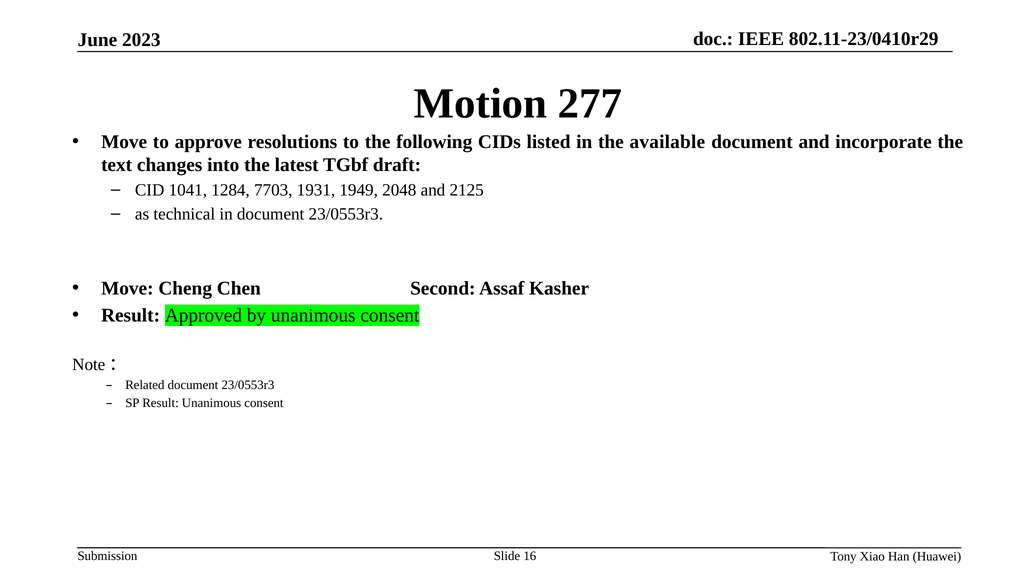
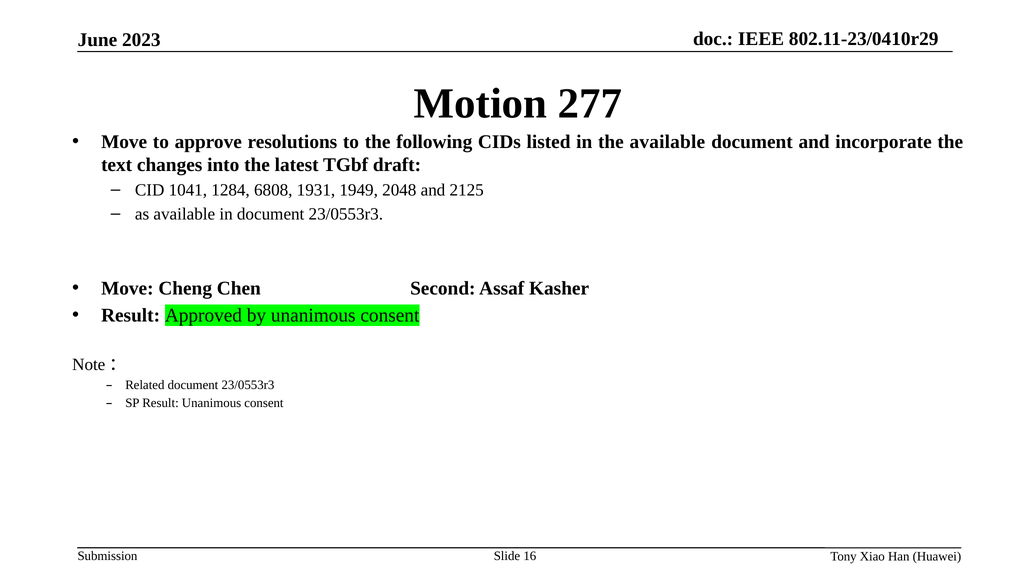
7703: 7703 -> 6808
as technical: technical -> available
